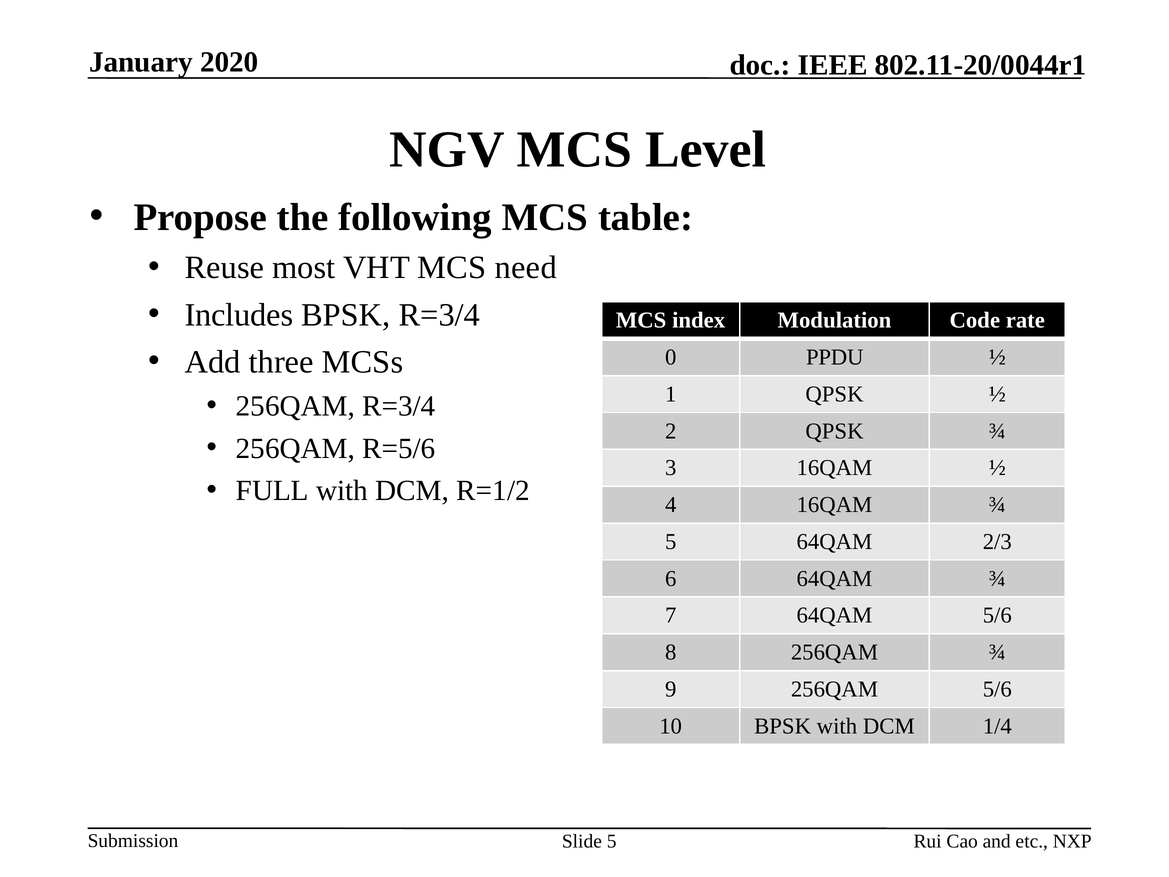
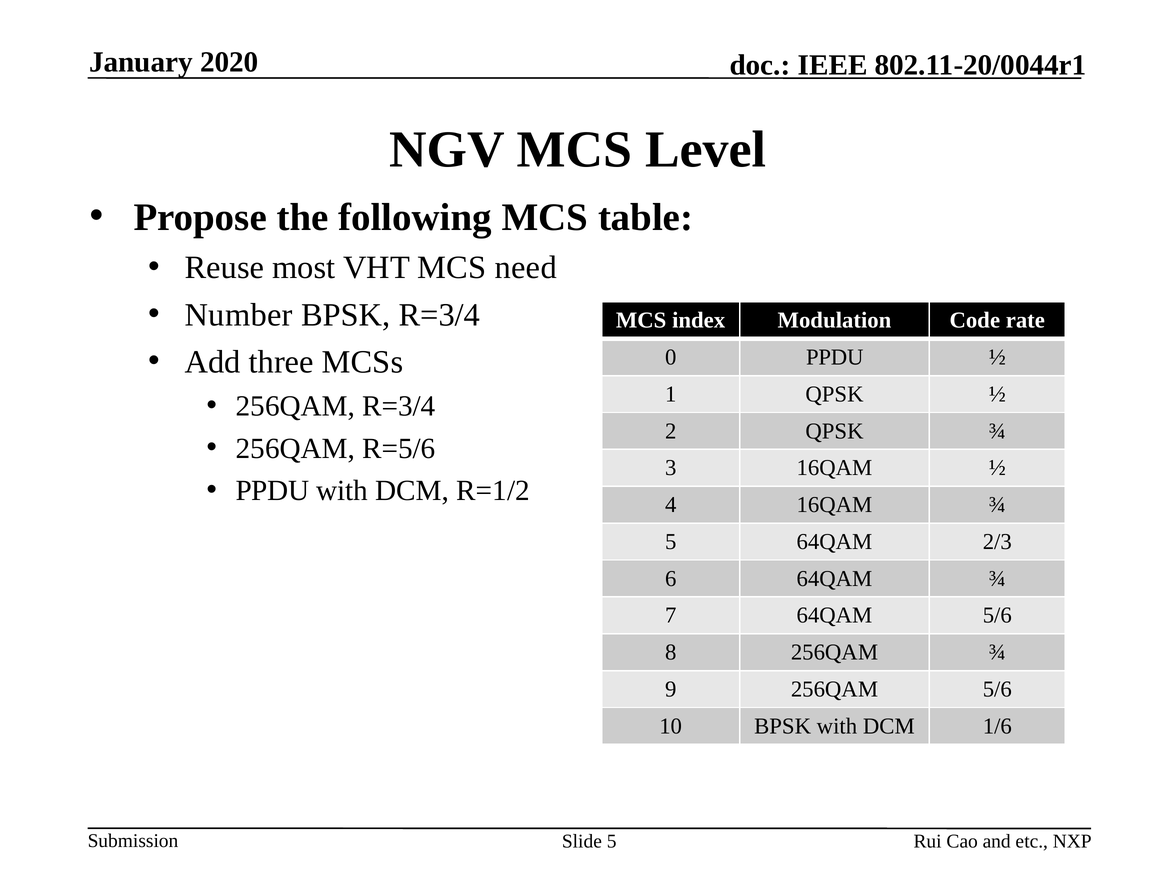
Includes: Includes -> Number
FULL at (272, 491): FULL -> PPDU
1/4: 1/4 -> 1/6
